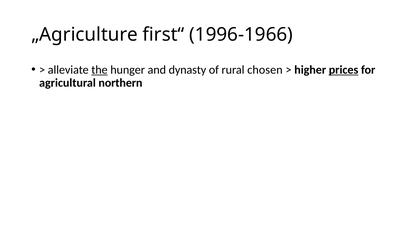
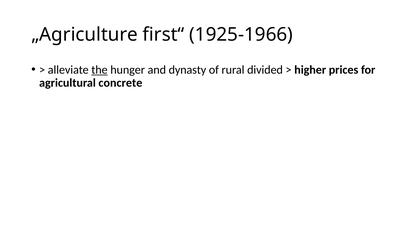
1996-1966: 1996-1966 -> 1925-1966
chosen: chosen -> divided
prices underline: present -> none
northern: northern -> concrete
